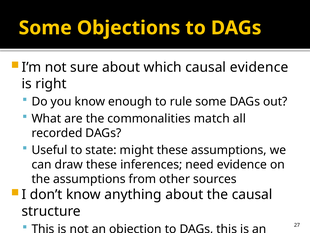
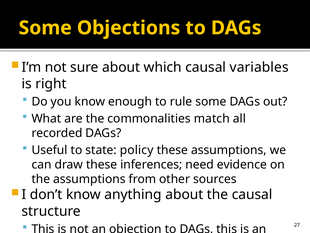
causal evidence: evidence -> variables
might: might -> policy
